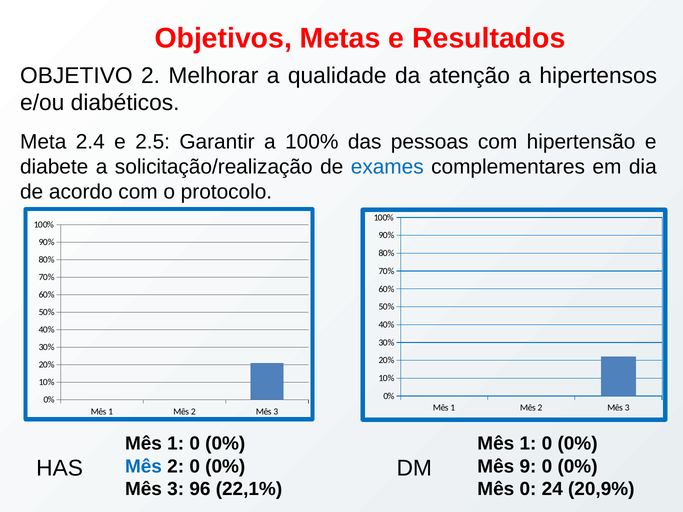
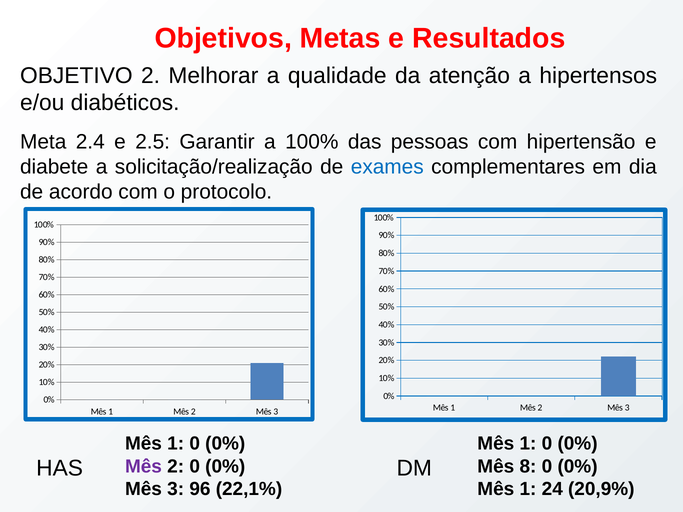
Mês at (143, 467) colour: blue -> purple
9: 9 -> 8
0 at (528, 489): 0 -> 1
